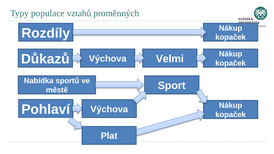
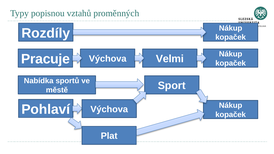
populace: populace -> popisnou
Důkazů: Důkazů -> Pracuje
